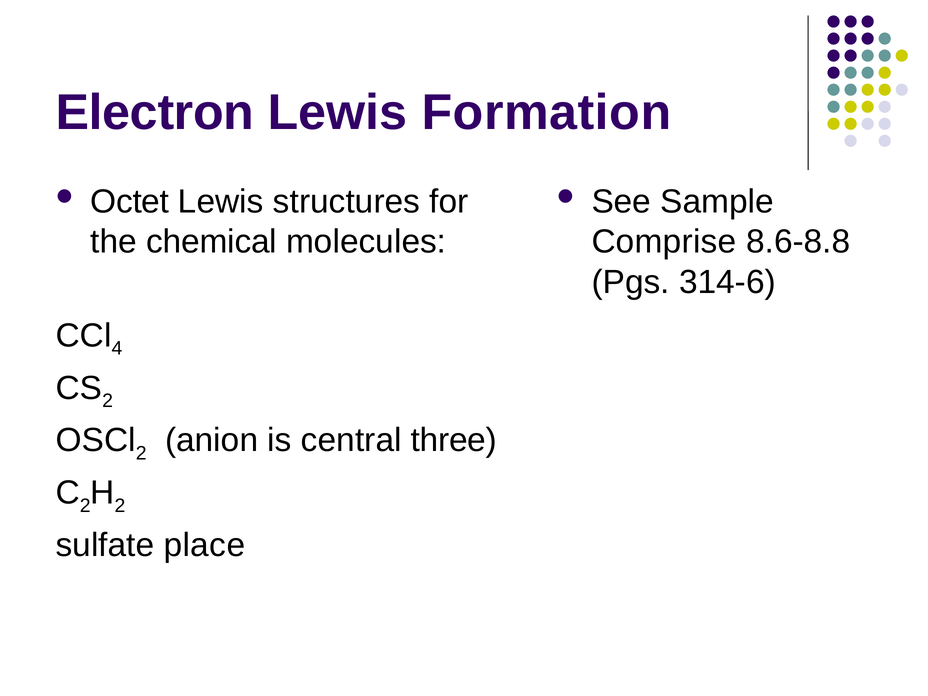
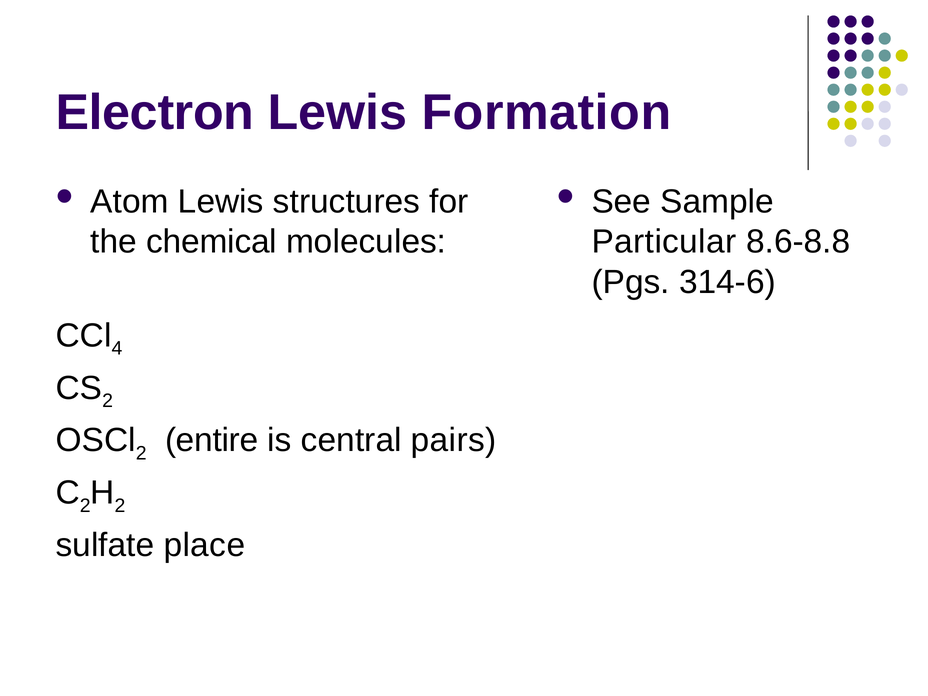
Octet: Octet -> Atom
Comprise: Comprise -> Particular
anion: anion -> entire
three: three -> pairs
